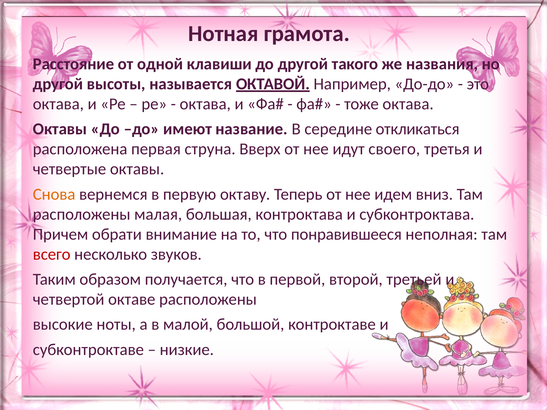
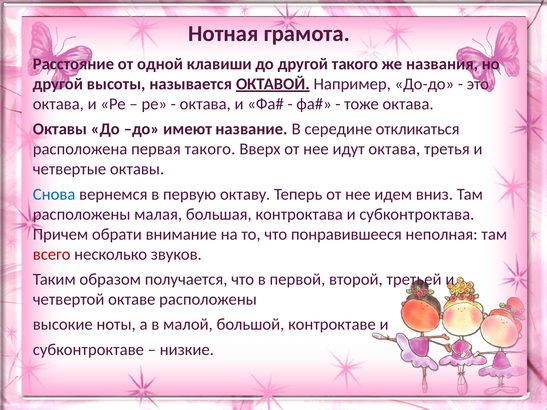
первая струна: струна -> такого
идут своего: своего -> октава
Снова colour: orange -> blue
